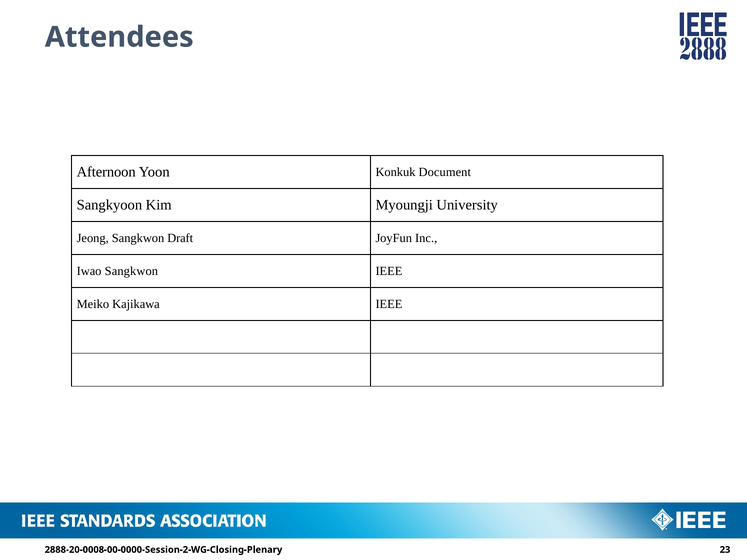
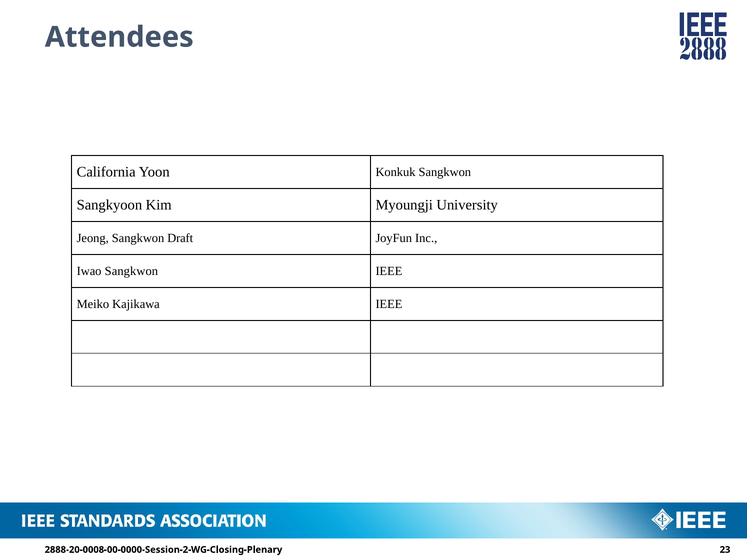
Afternoon: Afternoon -> California
Konkuk Document: Document -> Sangkwon
